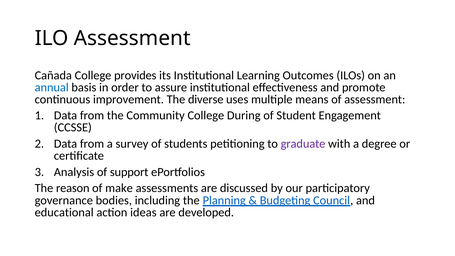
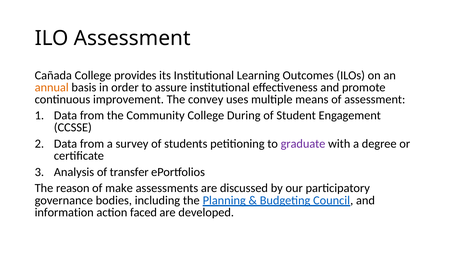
annual colour: blue -> orange
diverse: diverse -> convey
support: support -> transfer
educational: educational -> information
ideas: ideas -> faced
